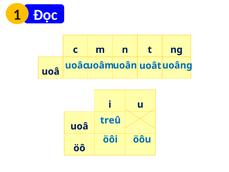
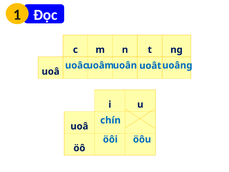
treû: treû -> chín
